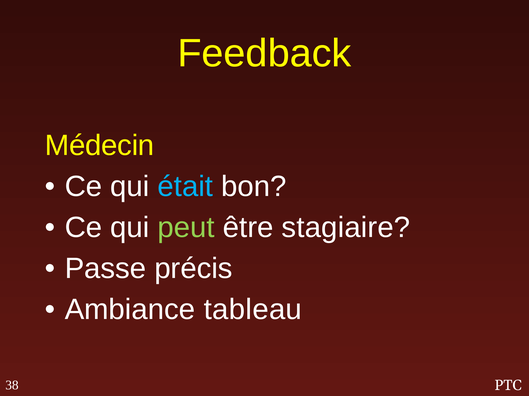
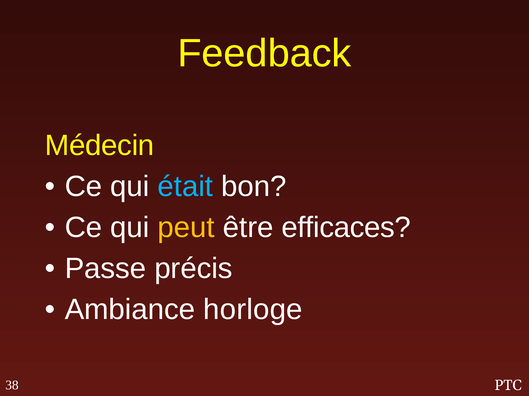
peut colour: light green -> yellow
stagiaire: stagiaire -> efficaces
tableau: tableau -> horloge
